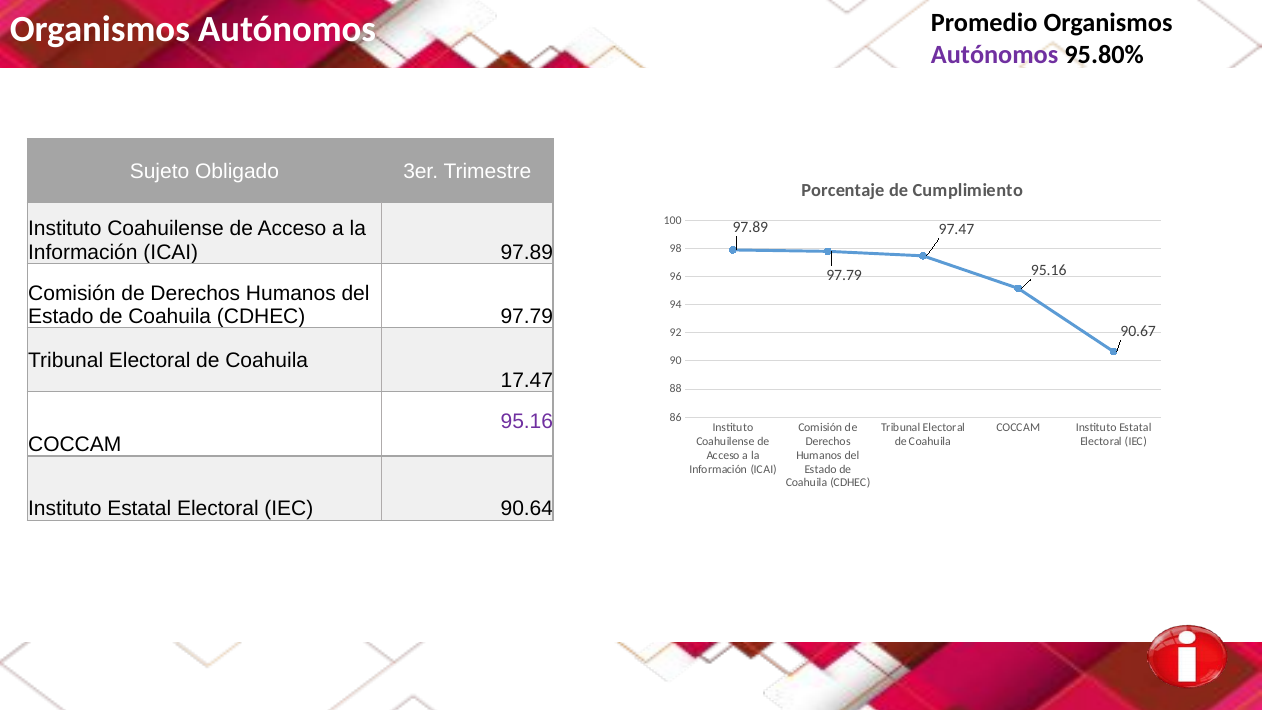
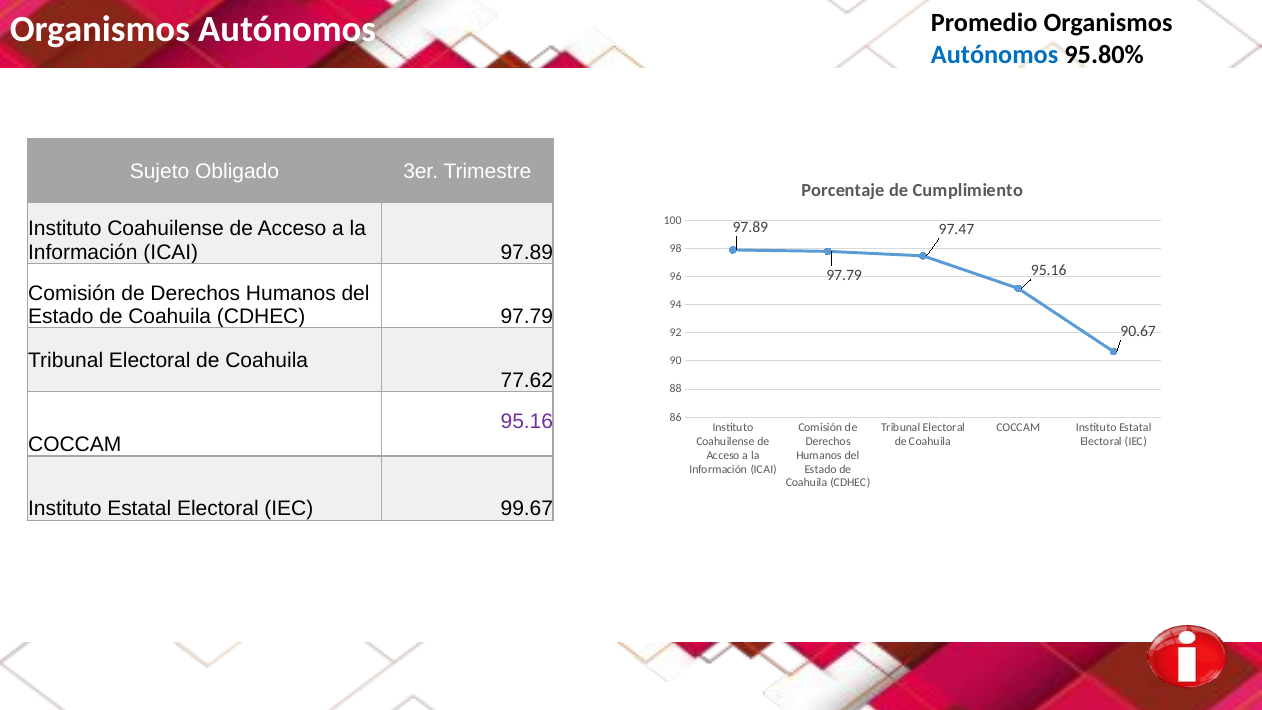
Autónomos at (995, 54) colour: purple -> blue
17.47: 17.47 -> 77.62
90.64: 90.64 -> 99.67
